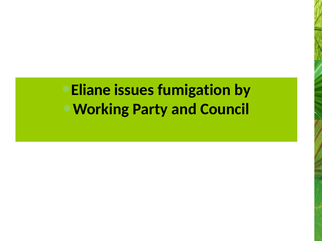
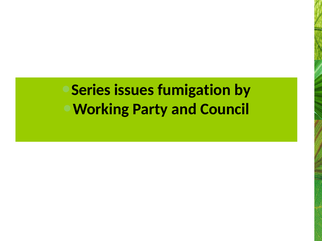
Eliane: Eliane -> Series
